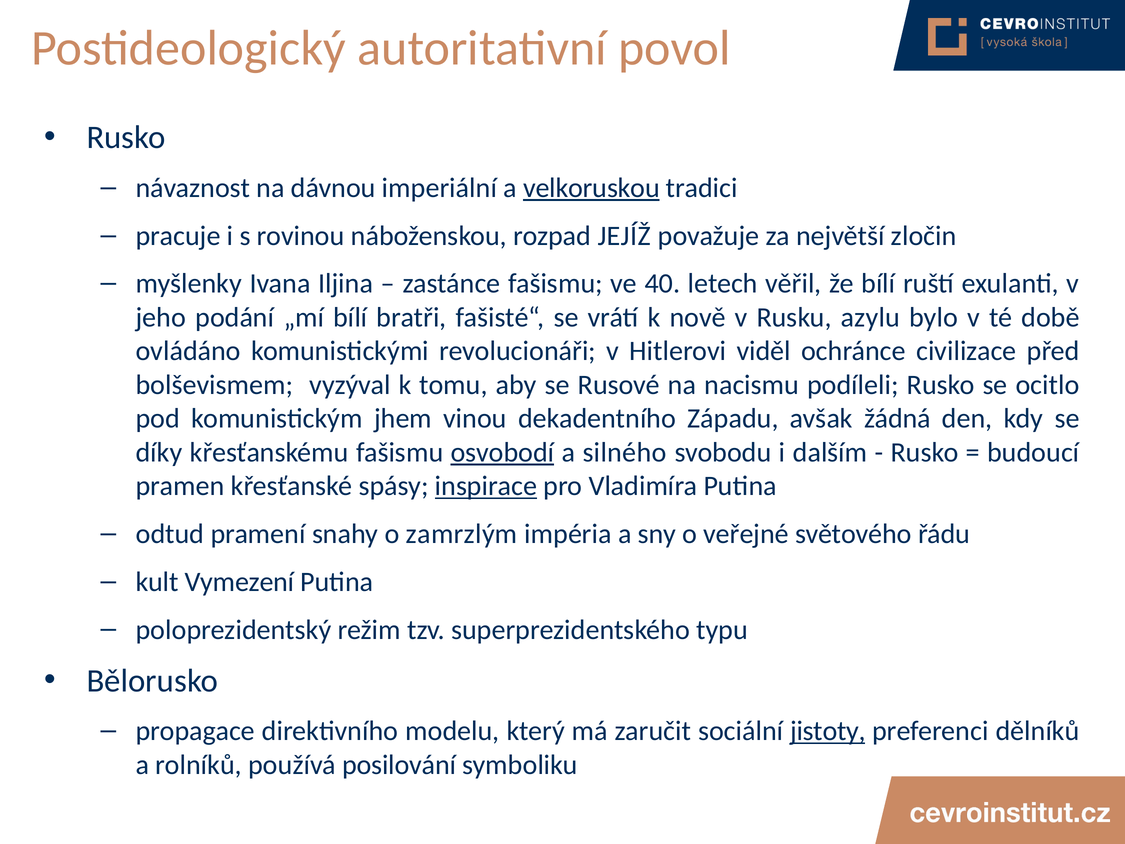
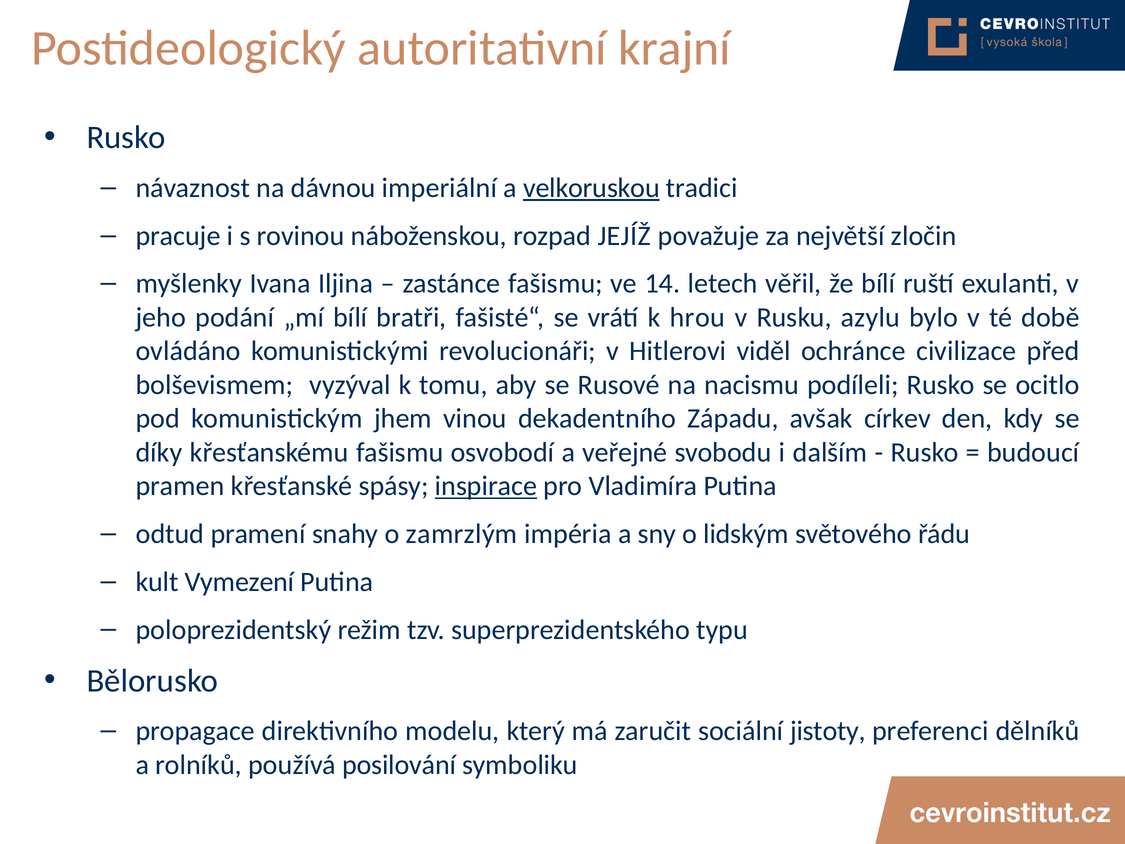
povol: povol -> krajní
40: 40 -> 14
nově: nově -> hrou
žádná: žádná -> církev
osvobodí underline: present -> none
silného: silného -> veřejné
veřejné: veřejné -> lidským
jistoty underline: present -> none
